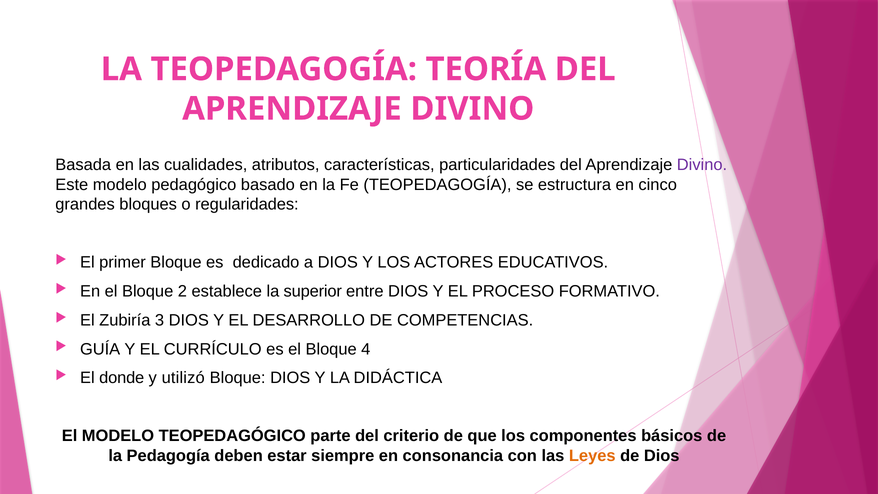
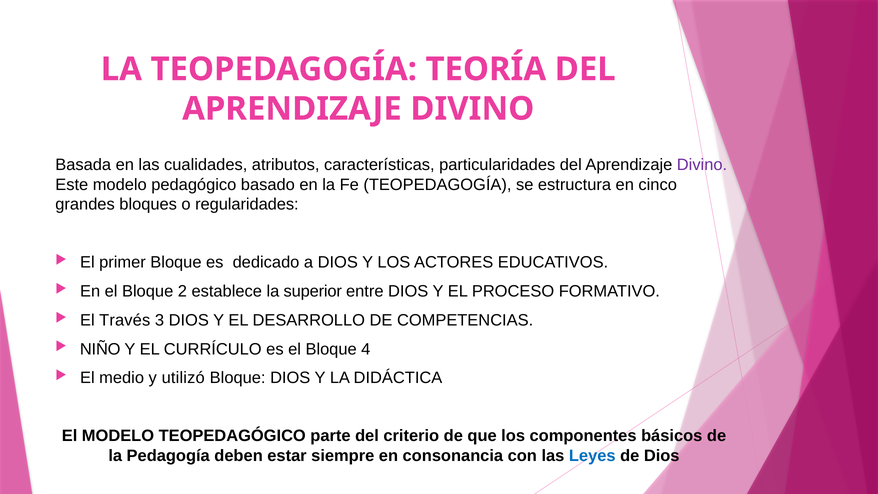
Zubiría: Zubiría -> Través
GUÍA: GUÍA -> NIÑO
donde: donde -> medio
Leyes colour: orange -> blue
